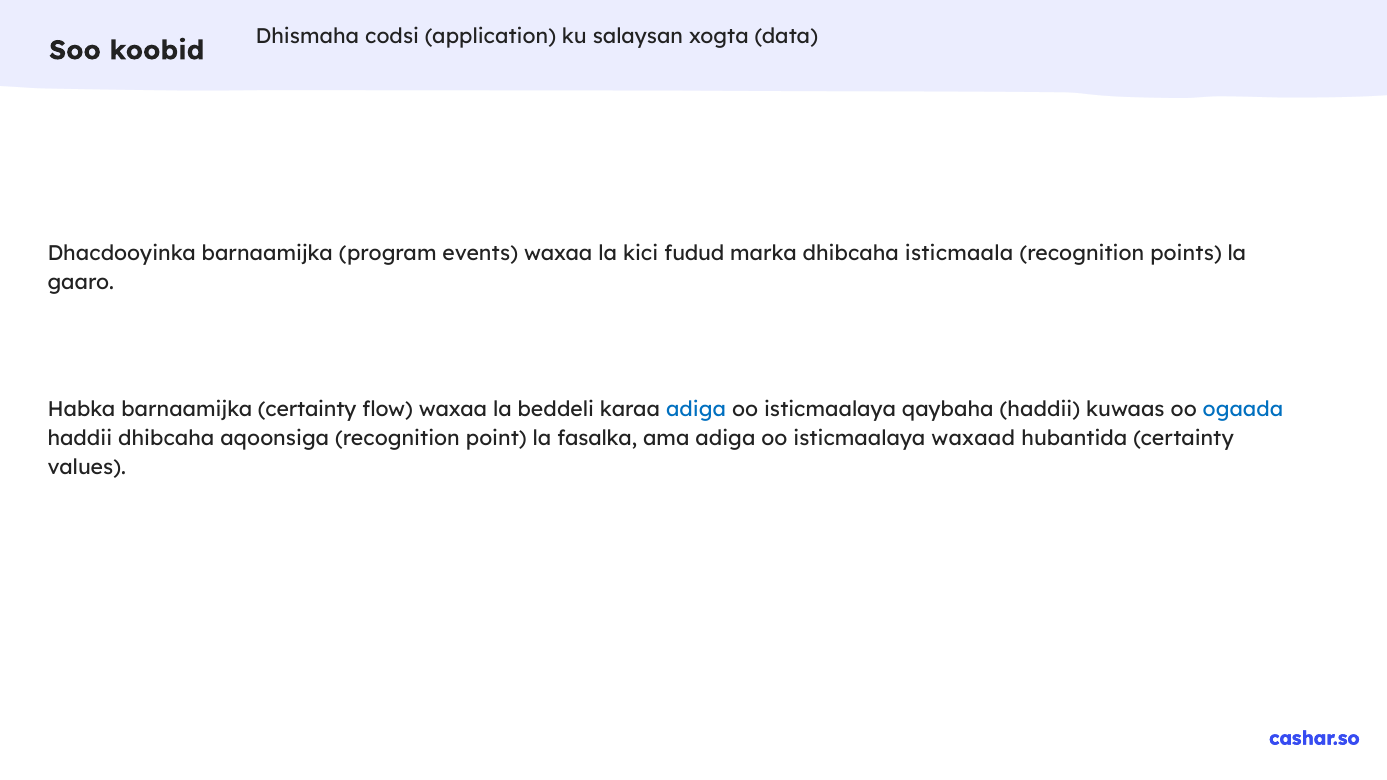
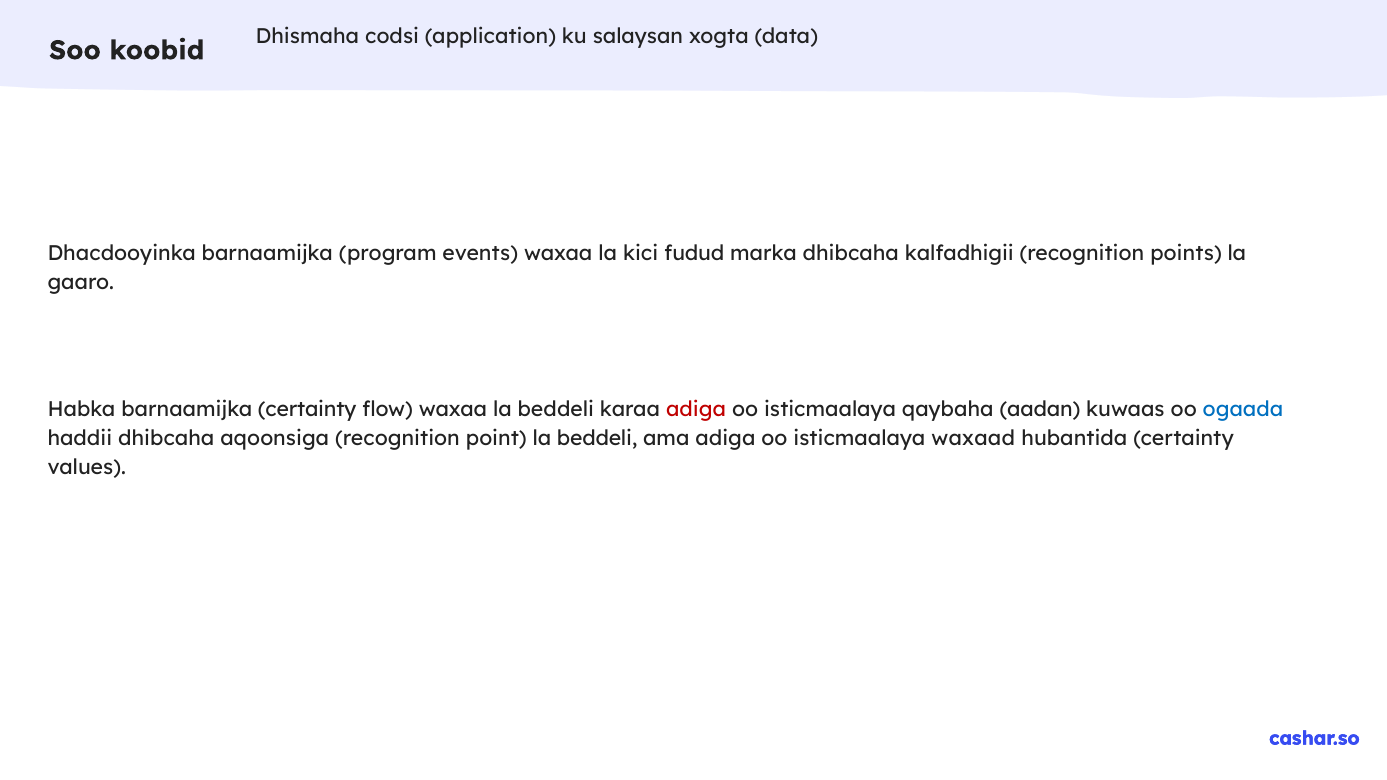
isticmaala: isticmaala -> kalfadhigii
adiga at (696, 409) colour: blue -> red
qaybaha haddii: haddii -> aadan
point la fasalka: fasalka -> beddeli
